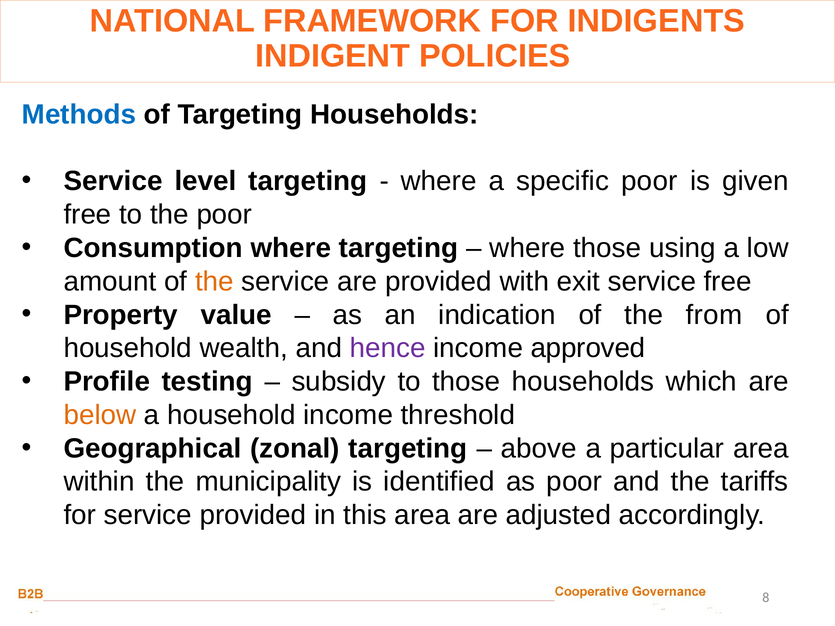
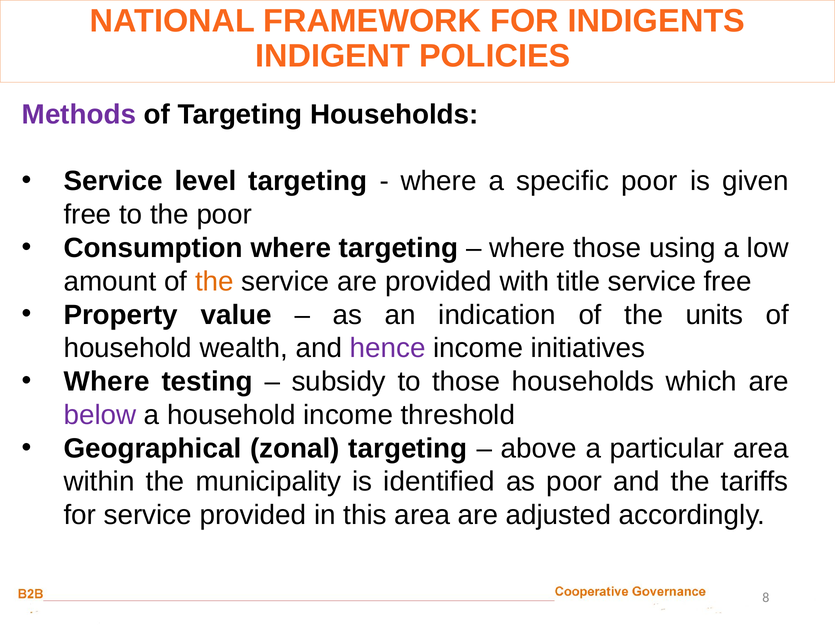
Methods colour: blue -> purple
exit: exit -> title
from: from -> units
approved: approved -> initiatives
Profile at (107, 382): Profile -> Where
below colour: orange -> purple
